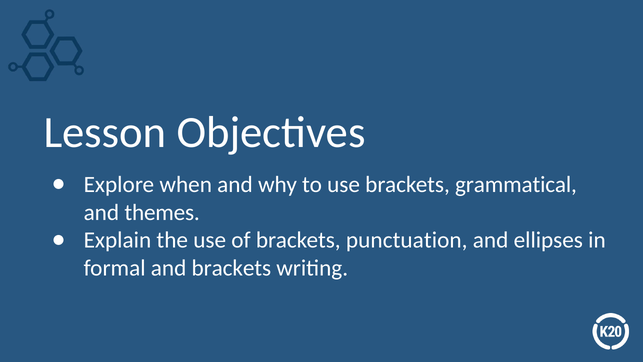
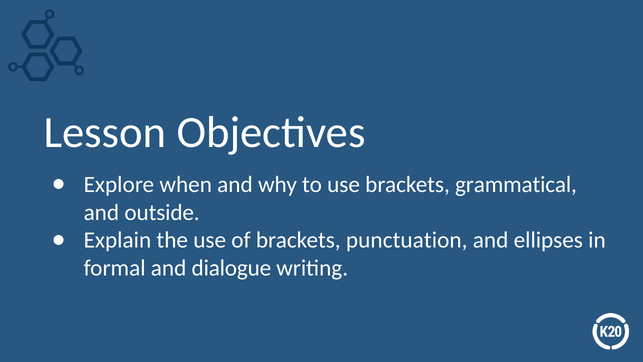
themes: themes -> outside
and brackets: brackets -> dialogue
